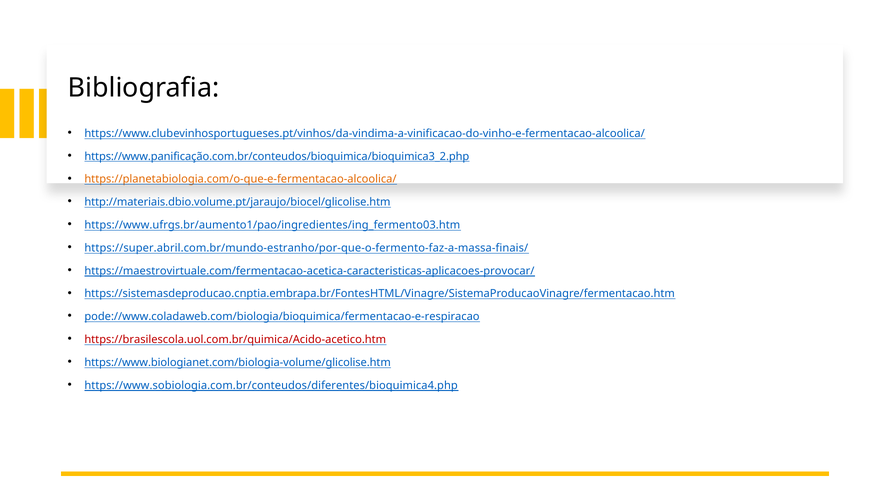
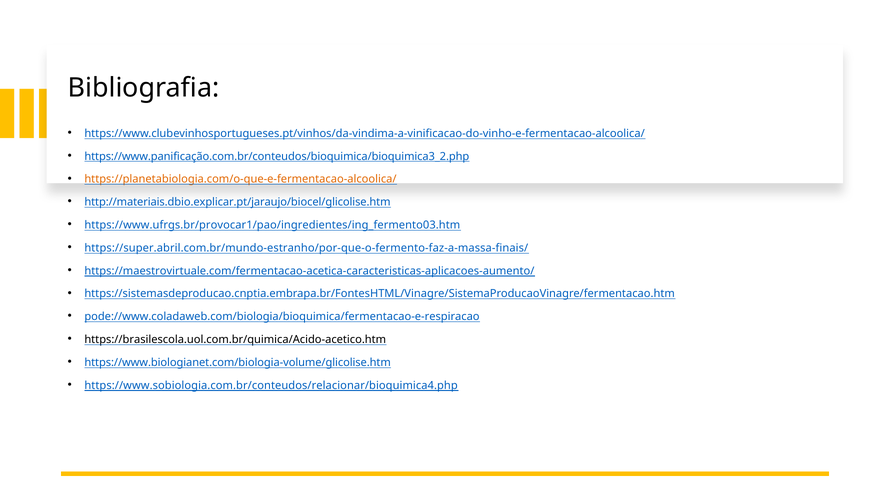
http://materiais.dbio.volume.pt/jaraujo/biocel/glicolise.htm: http://materiais.dbio.volume.pt/jaraujo/biocel/glicolise.htm -> http://materiais.dbio.explicar.pt/jaraujo/biocel/glicolise.htm
https://www.ufrgs.br/aumento1/pao/ingredientes/ing_fermento03.htm: https://www.ufrgs.br/aumento1/pao/ingredientes/ing_fermento03.htm -> https://www.ufrgs.br/provocar1/pao/ingredientes/ing_fermento03.htm
https://maestrovirtuale.com/fermentacao-acetica-caracteristicas-aplicacoes-provocar/: https://maestrovirtuale.com/fermentacao-acetica-caracteristicas-aplicacoes-provocar/ -> https://maestrovirtuale.com/fermentacao-acetica-caracteristicas-aplicacoes-aumento/
https://brasilescola.uol.com.br/quimica/Acido-acetico.htm colour: red -> black
https://www.sobiologia.com.br/conteudos/diferentes/bioquimica4.php: https://www.sobiologia.com.br/conteudos/diferentes/bioquimica4.php -> https://www.sobiologia.com.br/conteudos/relacionar/bioquimica4.php
